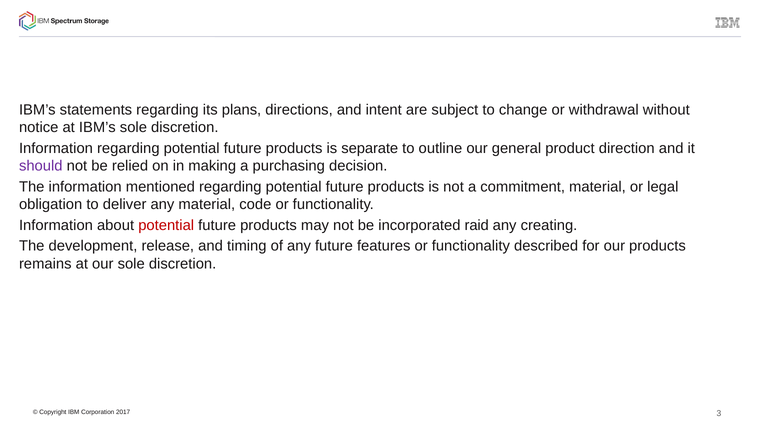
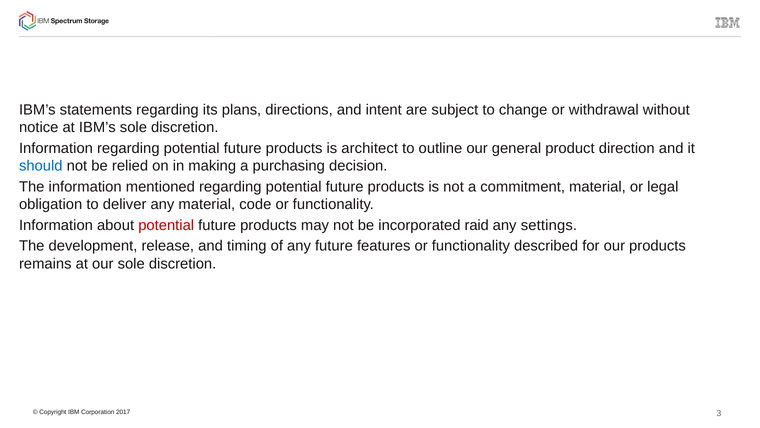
separate: separate -> architect
should colour: purple -> blue
creating: creating -> settings
